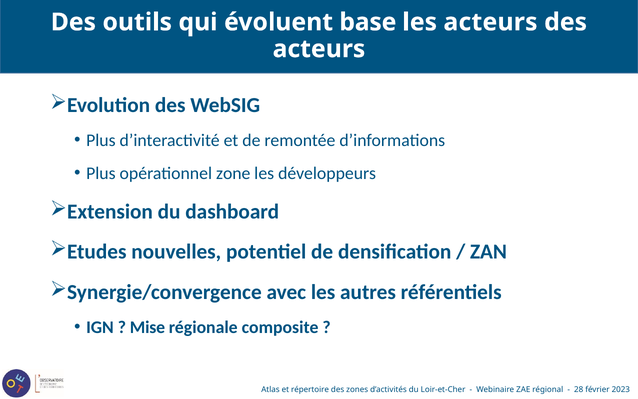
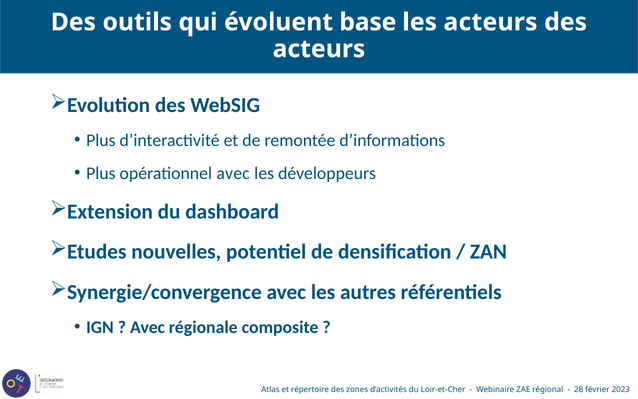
opérationnel zone: zone -> avec
Mise at (147, 327): Mise -> Avec
